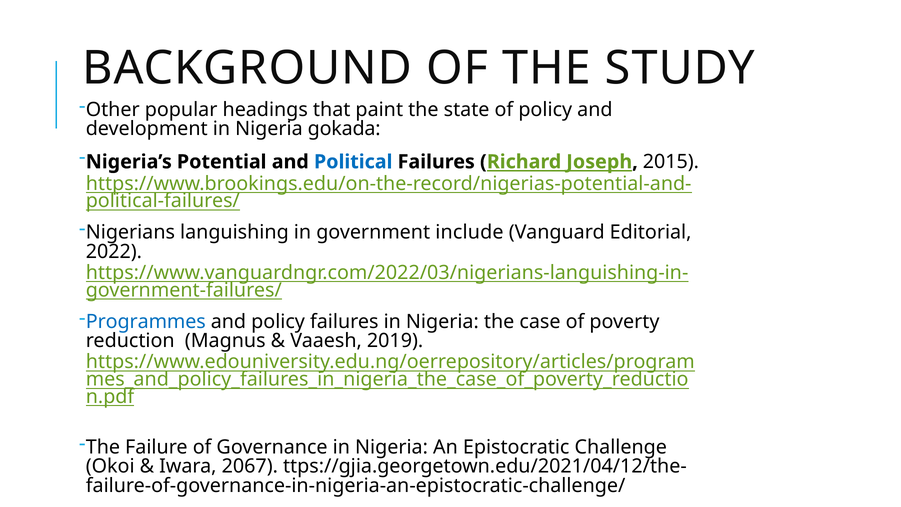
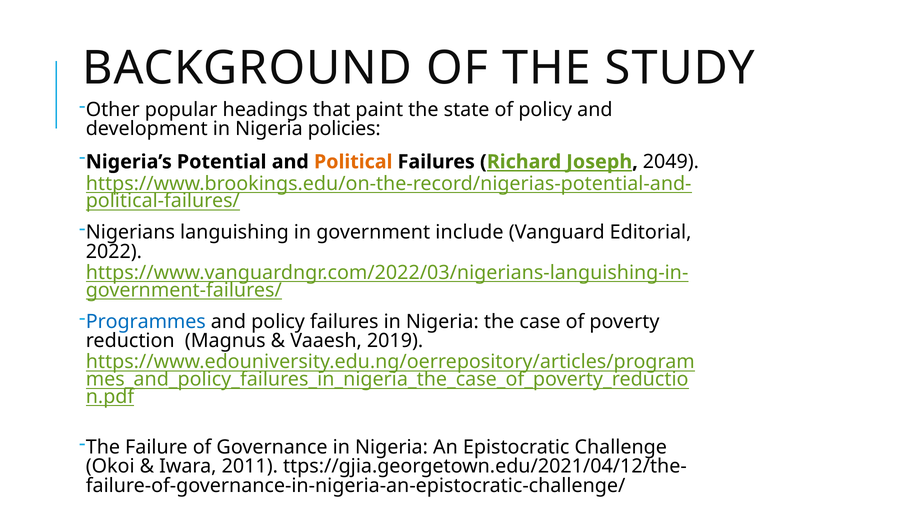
gokada: gokada -> policies
Political colour: blue -> orange
2015: 2015 -> 2049
2067: 2067 -> 2011
